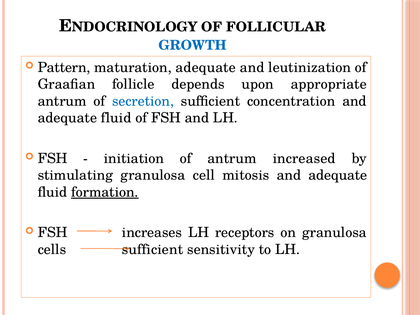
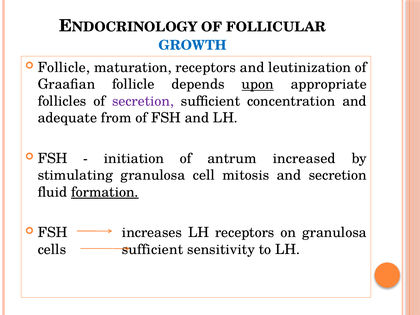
Pattern at (64, 67): Pattern -> Follicle
maturation adequate: adequate -> receptors
upon underline: none -> present
antrum at (62, 101): antrum -> follicles
secretion at (143, 101) colour: blue -> purple
fluid at (116, 118): fluid -> from
mitosis and adequate: adequate -> secretion
